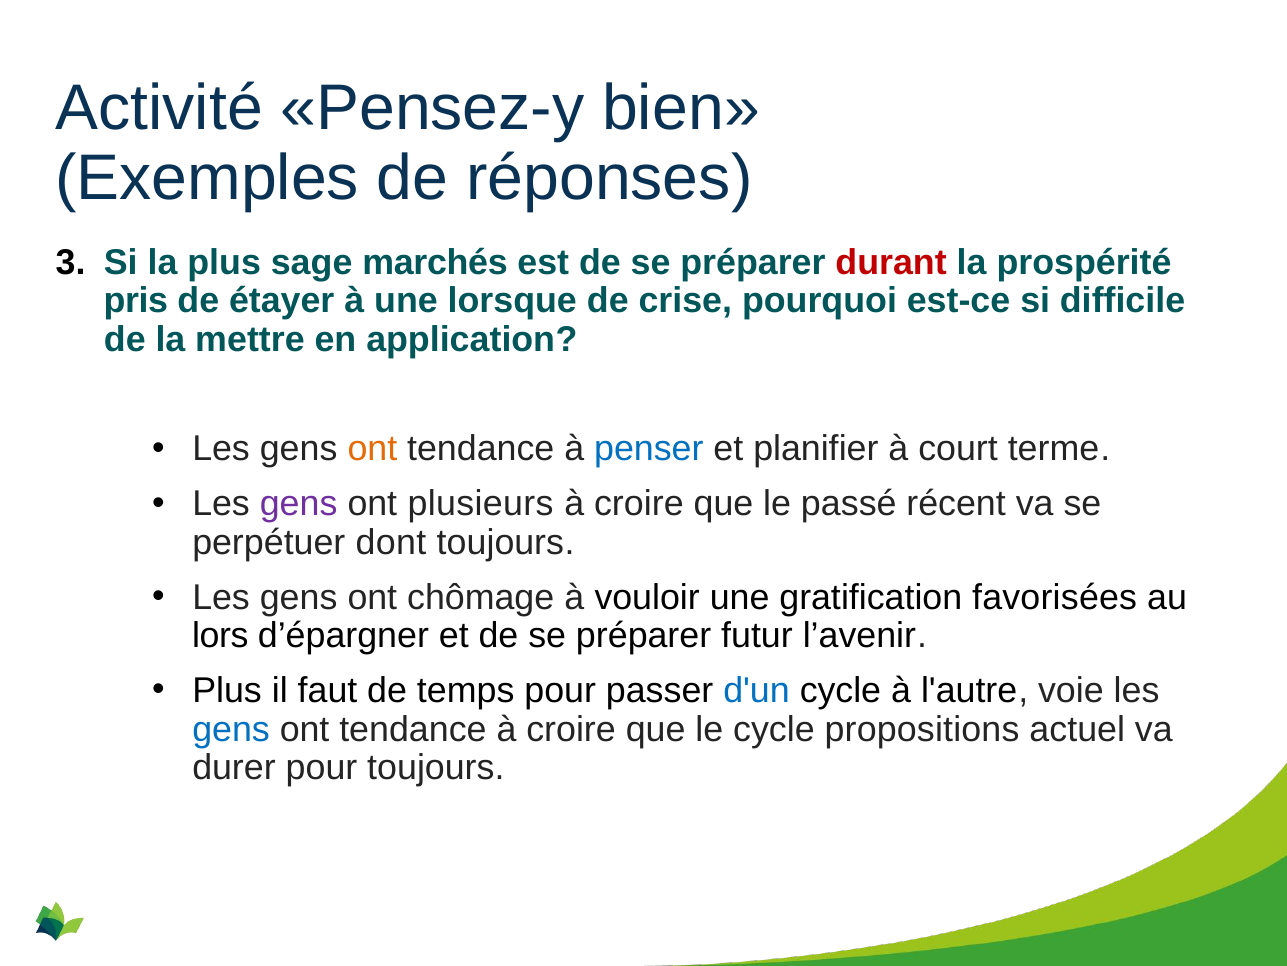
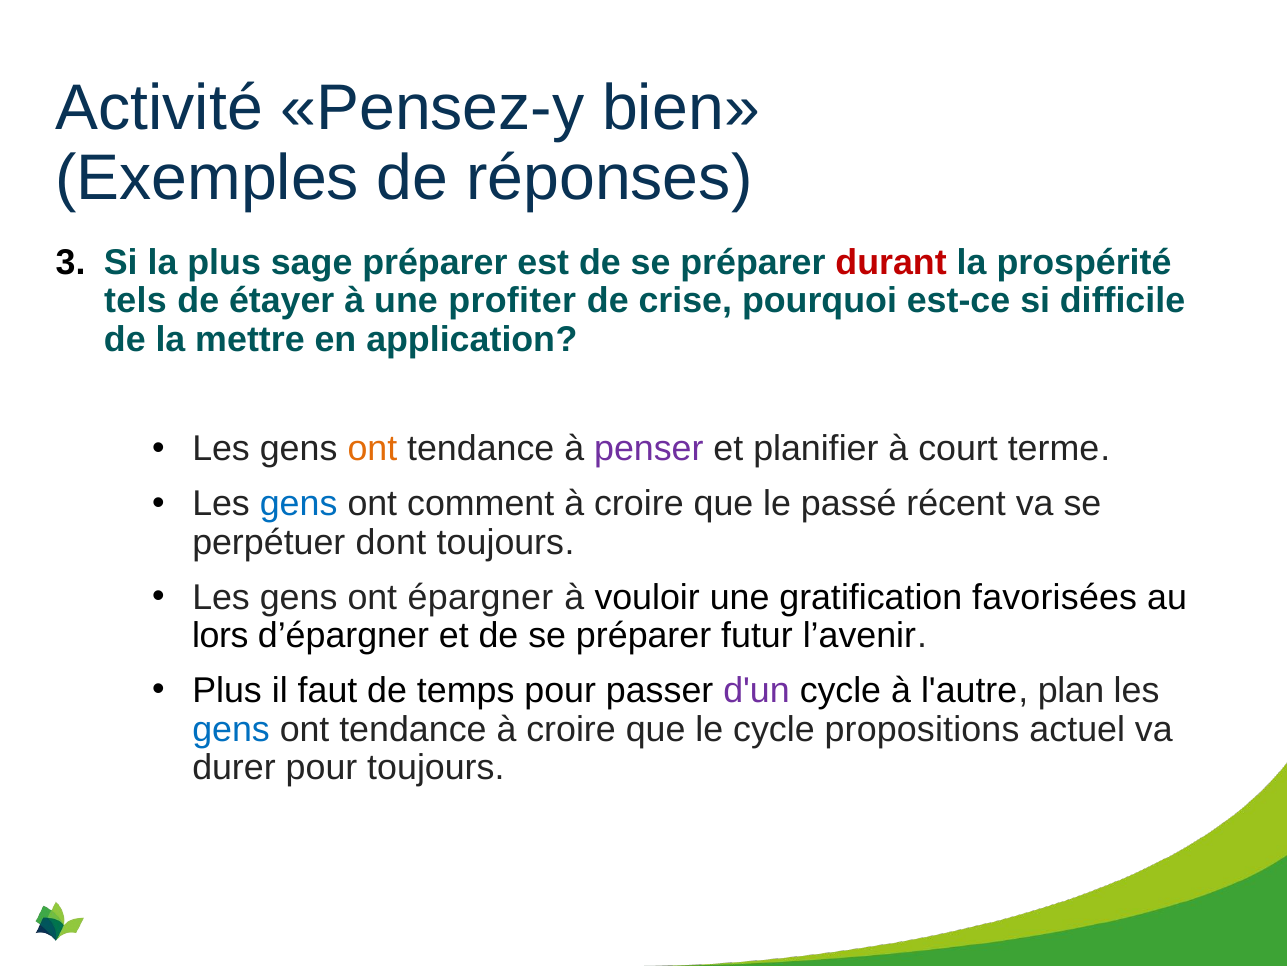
sage marchés: marchés -> préparer
pris: pris -> tels
lorsque: lorsque -> profiter
penser colour: blue -> purple
gens at (299, 503) colour: purple -> blue
plusieurs: plusieurs -> comment
chômage: chômage -> épargner
d'un colour: blue -> purple
voie: voie -> plan
